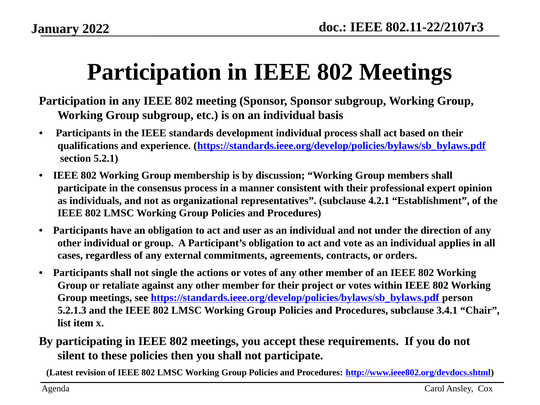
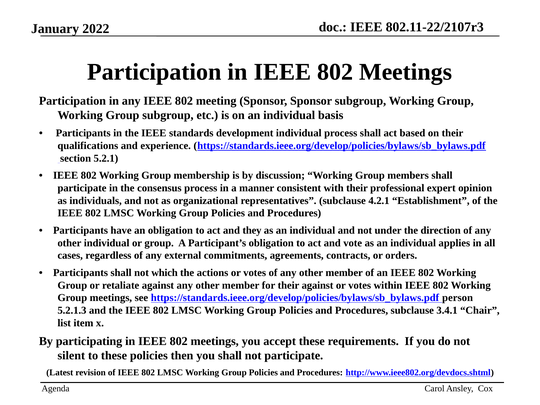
user: user -> they
single: single -> which
their project: project -> against
